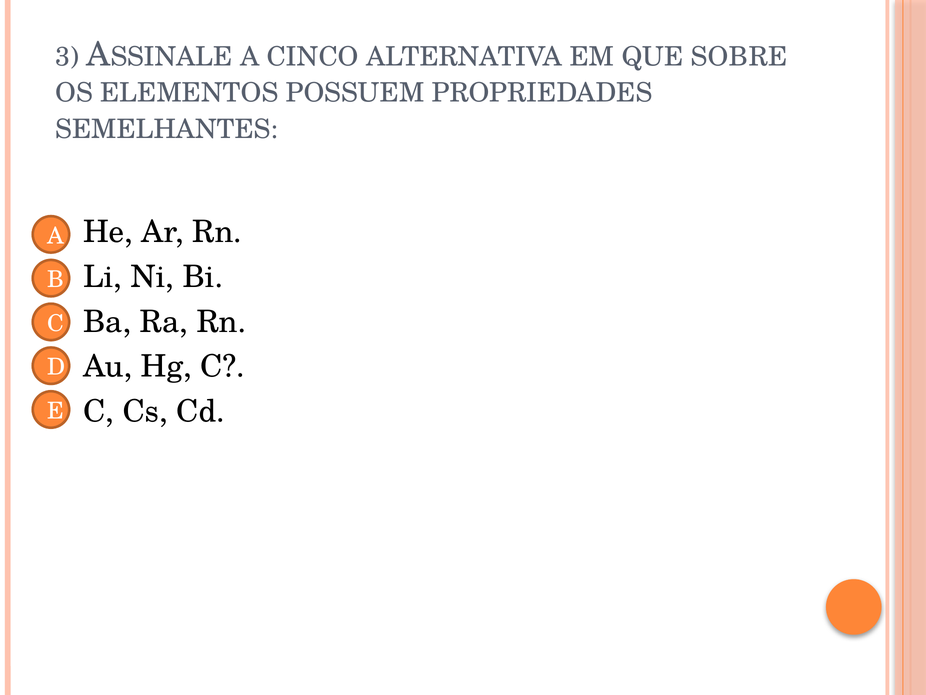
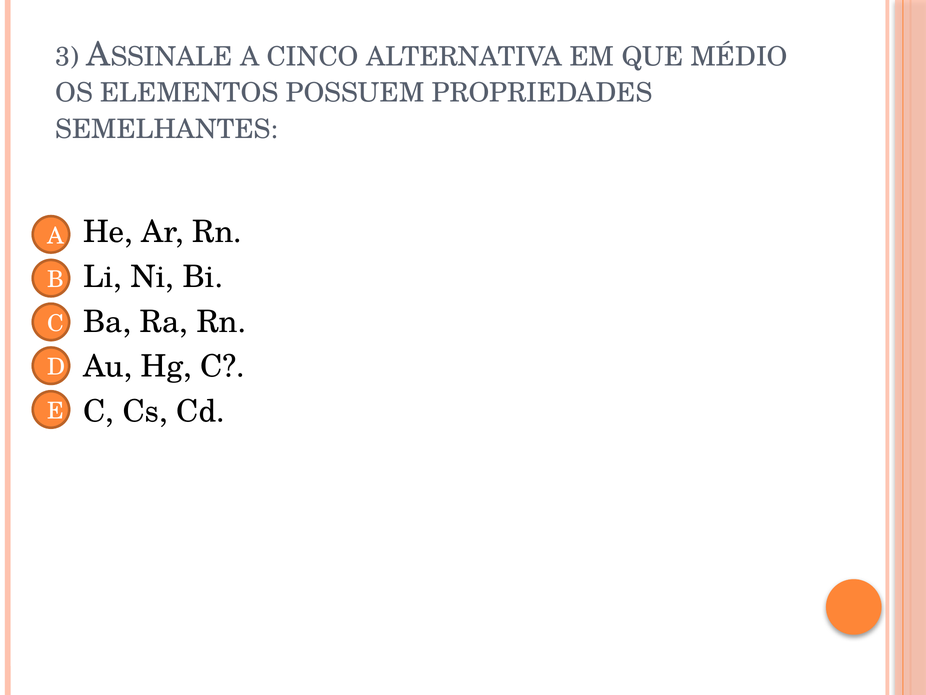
SOBRE: SOBRE -> MÉDIO
